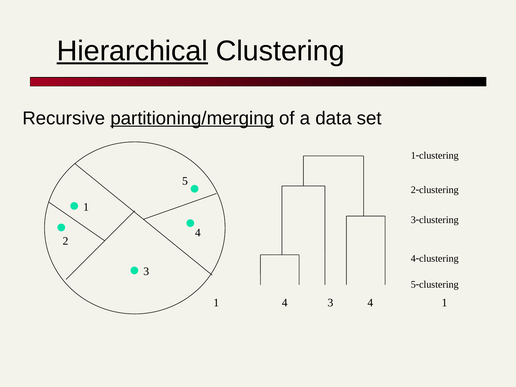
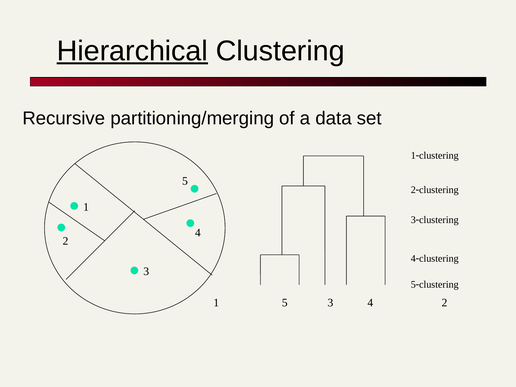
partitioning/merging underline: present -> none
1 4: 4 -> 5
4 1: 1 -> 2
